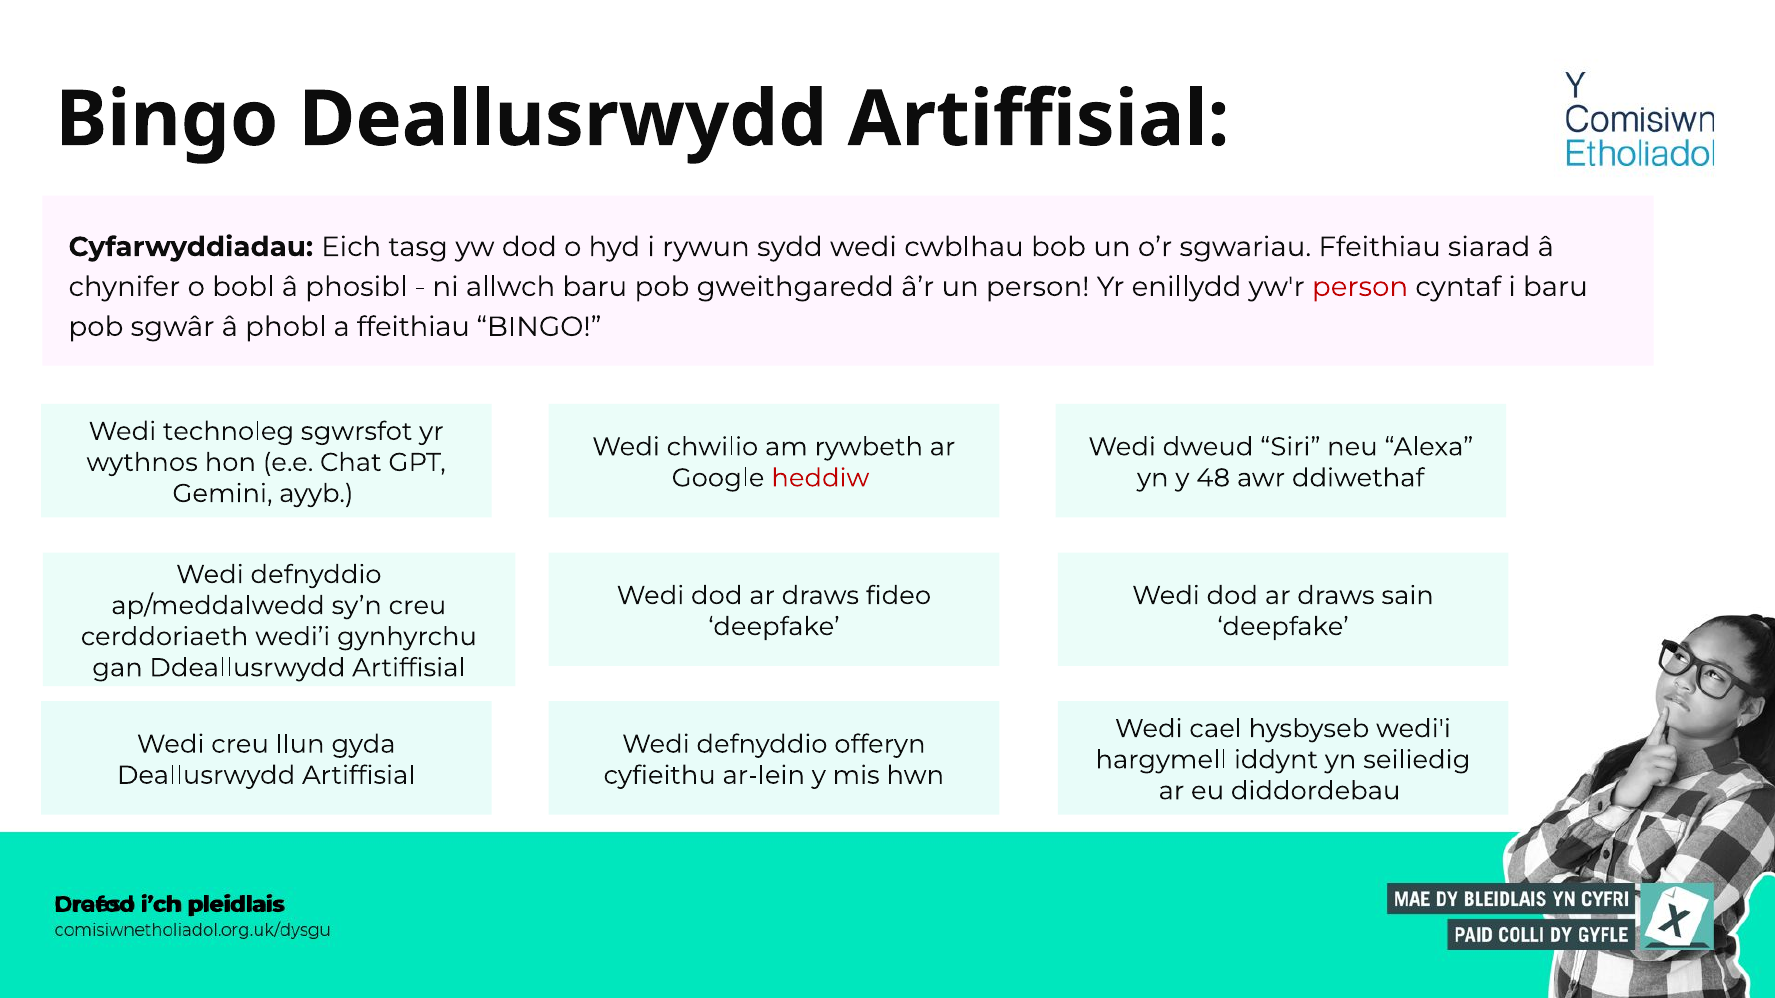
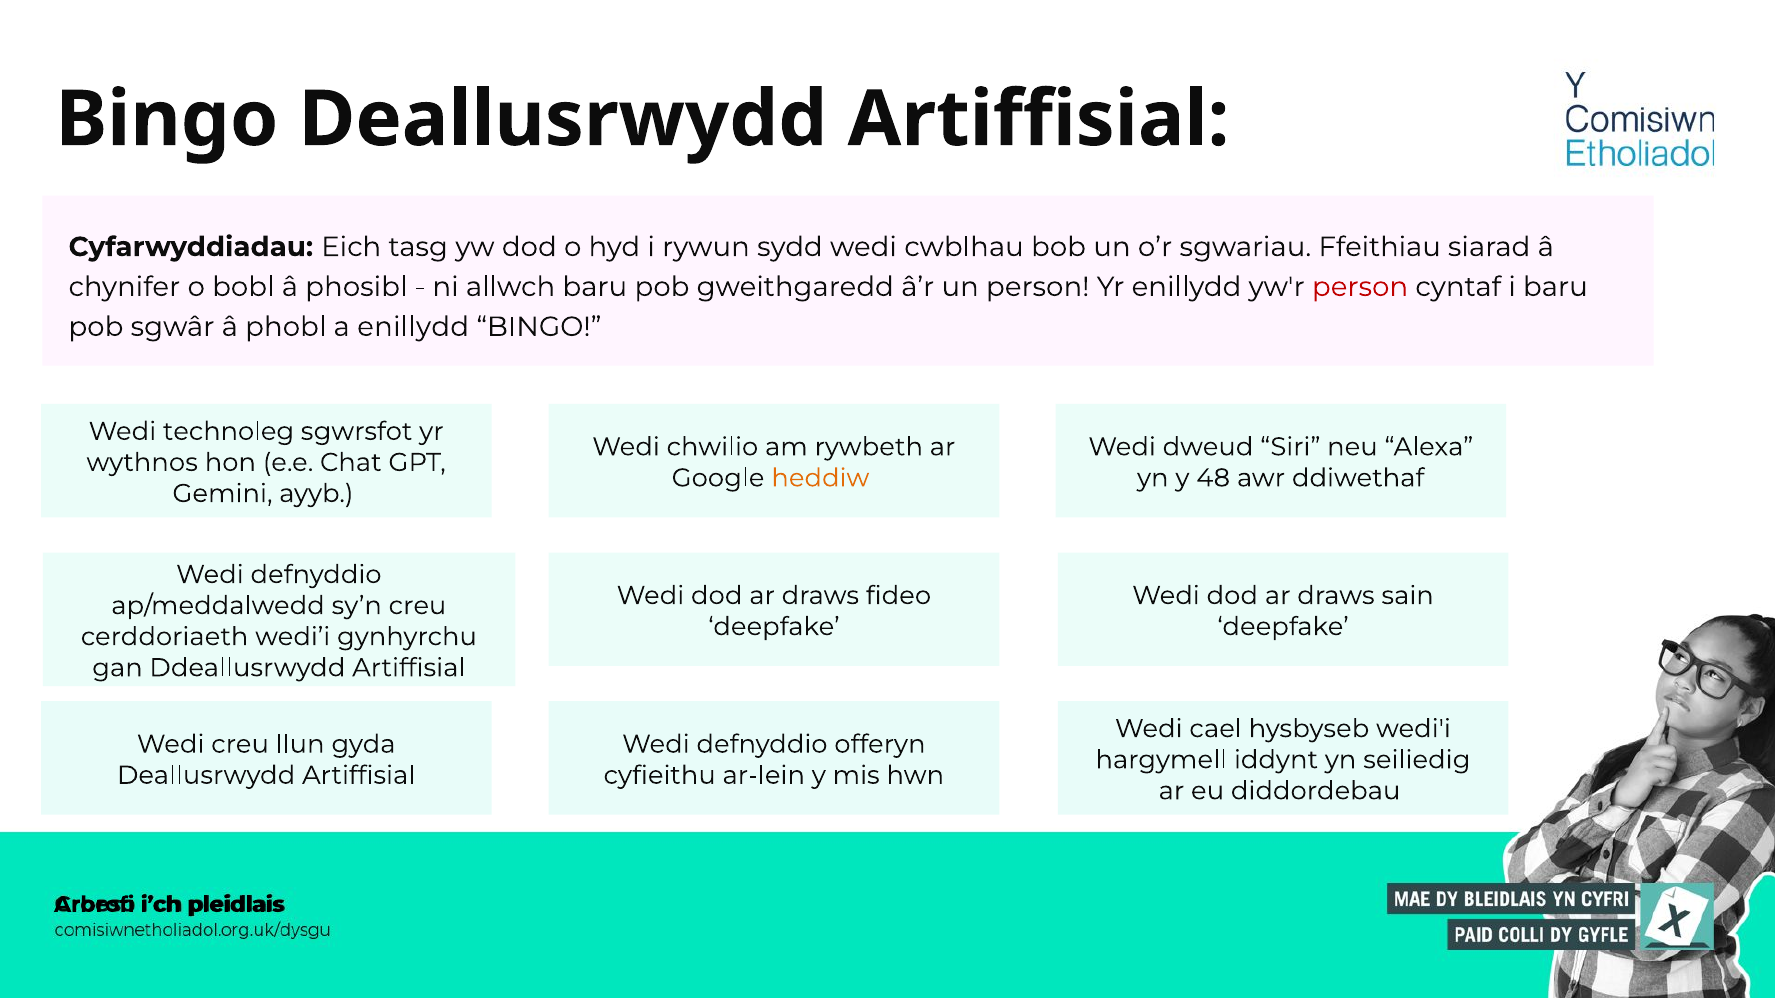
a ffeithiau: ffeithiau -> enillydd
heddiw colour: red -> orange
Drafod: Drafod -> Arbrofi
